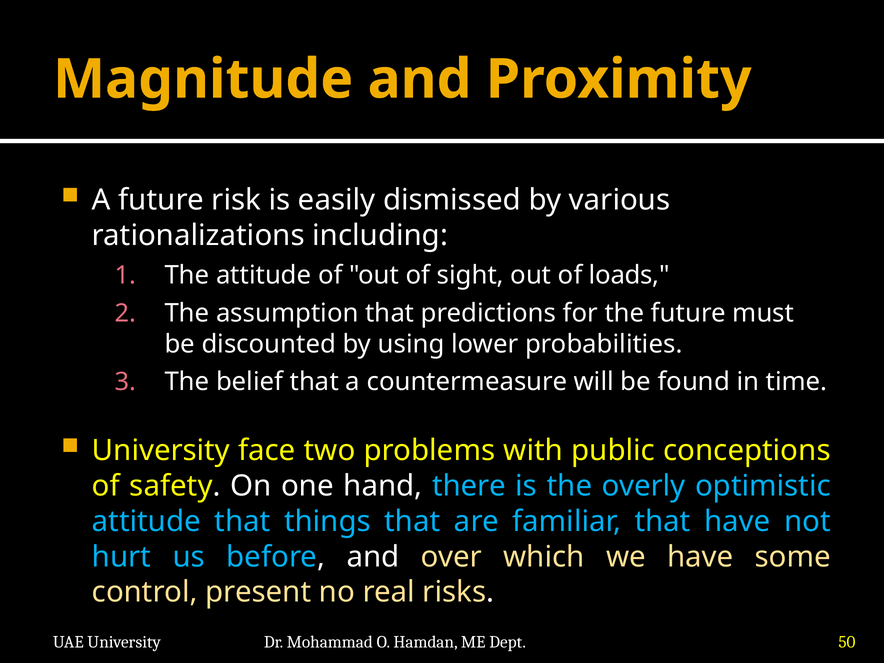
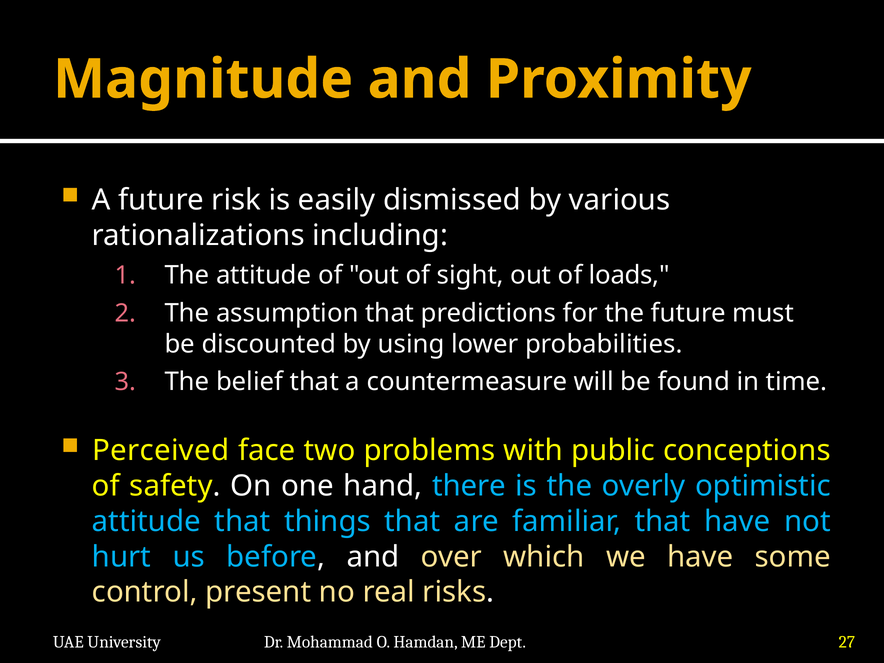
University at (161, 451): University -> Perceived
50: 50 -> 27
